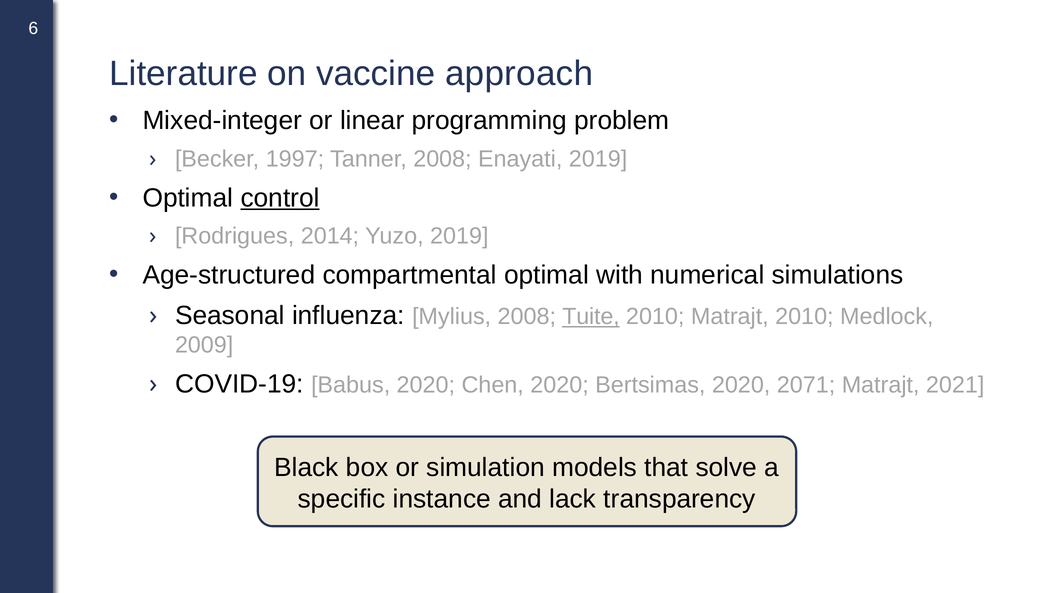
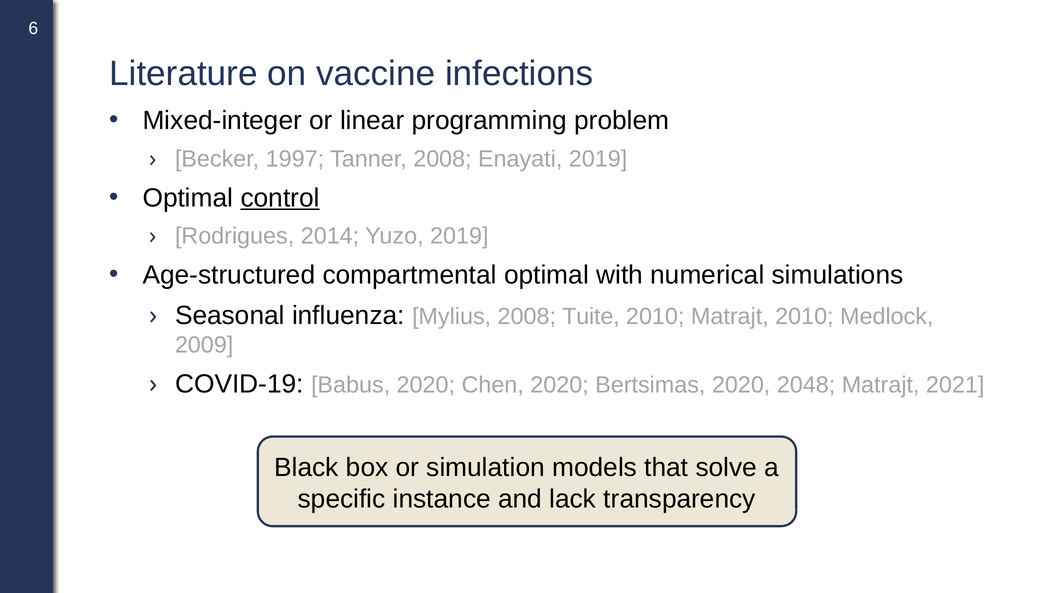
approach: approach -> infections
Tuite underline: present -> none
2071: 2071 -> 2048
